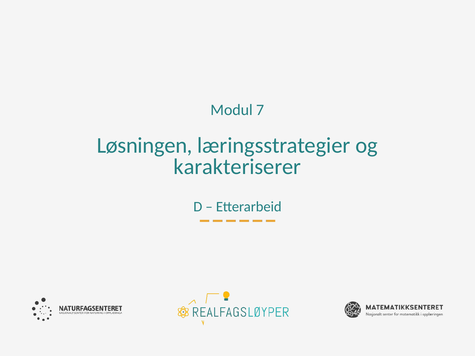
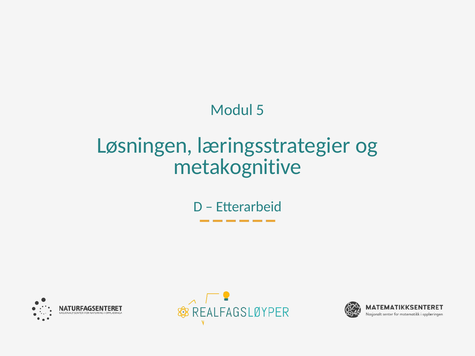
7: 7 -> 5
karakteriserer: karakteriserer -> metakognitive
